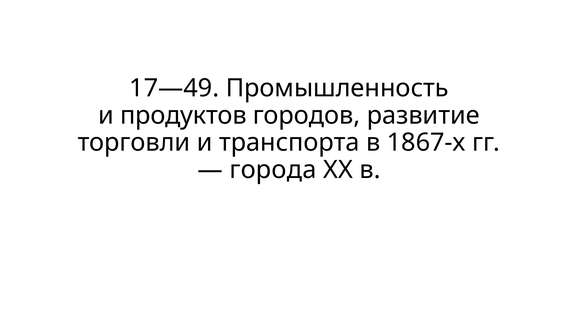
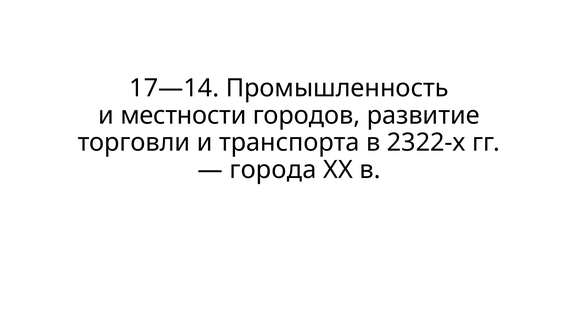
17—49: 17—49 -> 17—14
продуктов: продуктов -> местности
1867-х: 1867-х -> 2322-х
